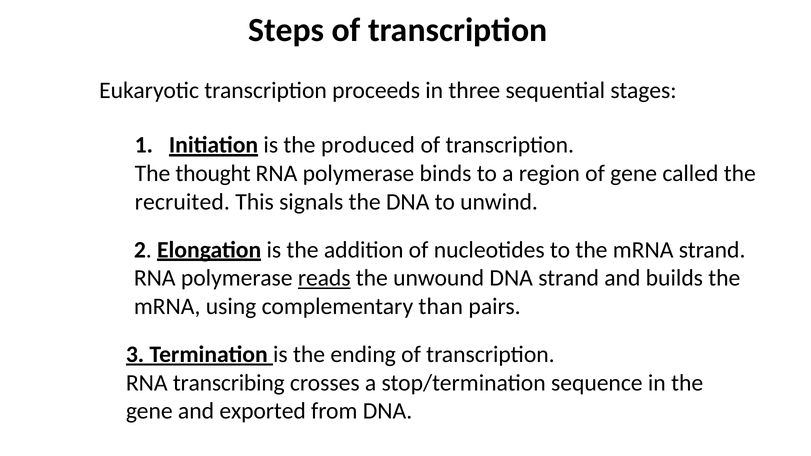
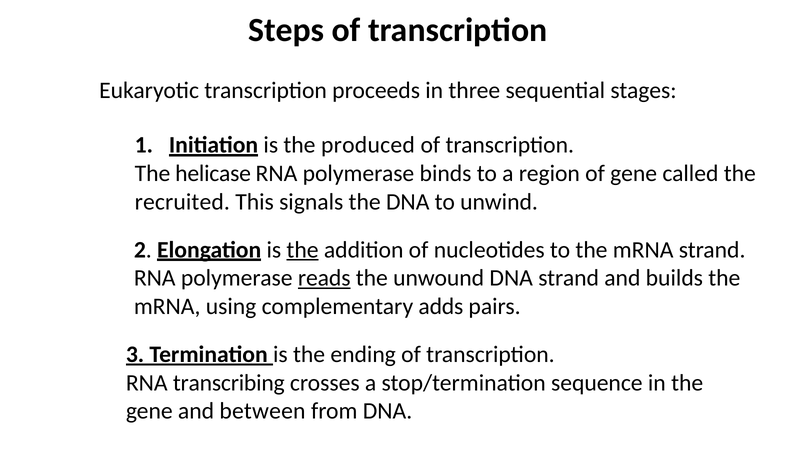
thought: thought -> helicase
the at (303, 250) underline: none -> present
than: than -> adds
exported: exported -> between
